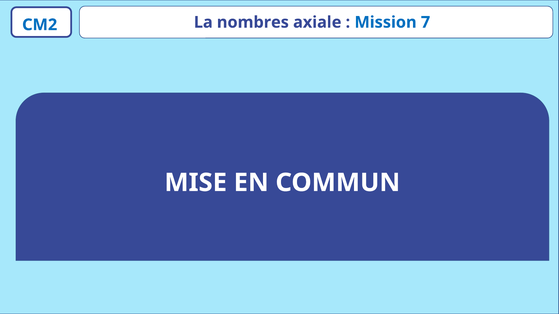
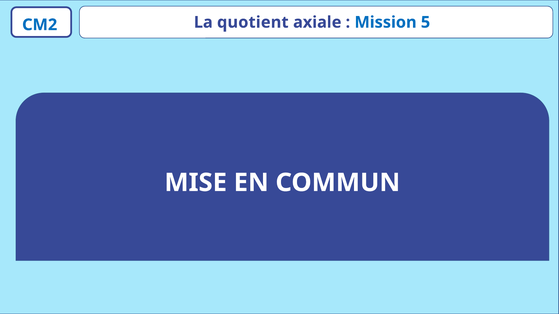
nombres: nombres -> quotient
7: 7 -> 5
